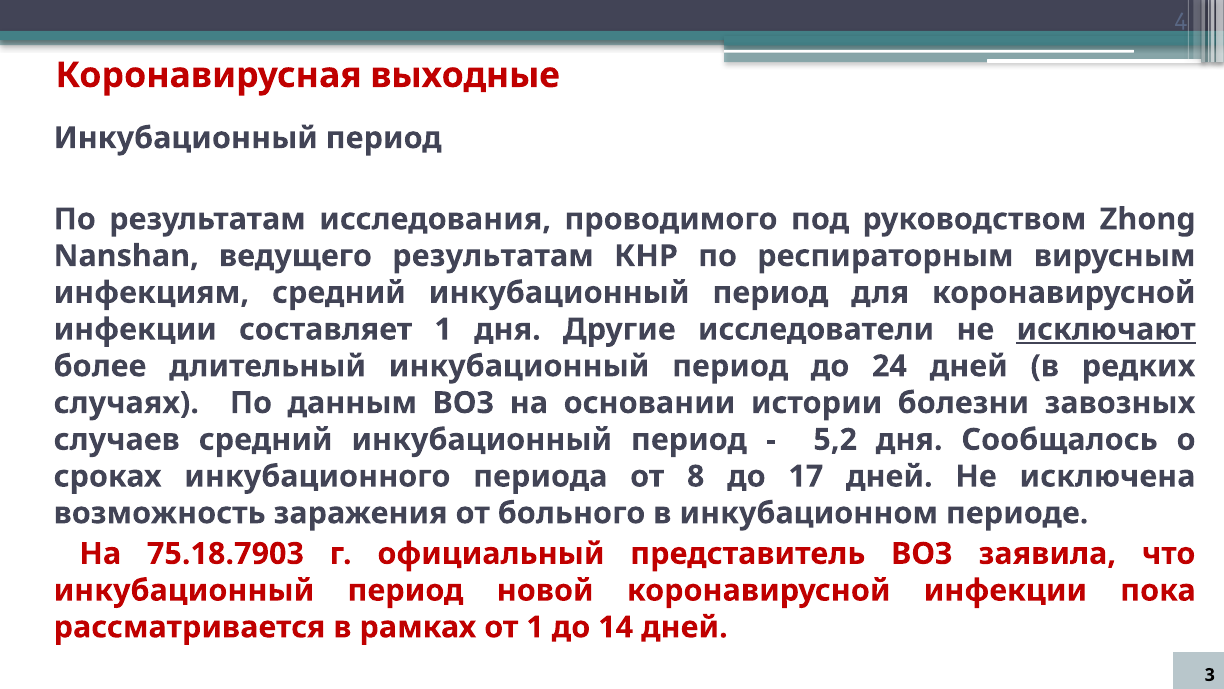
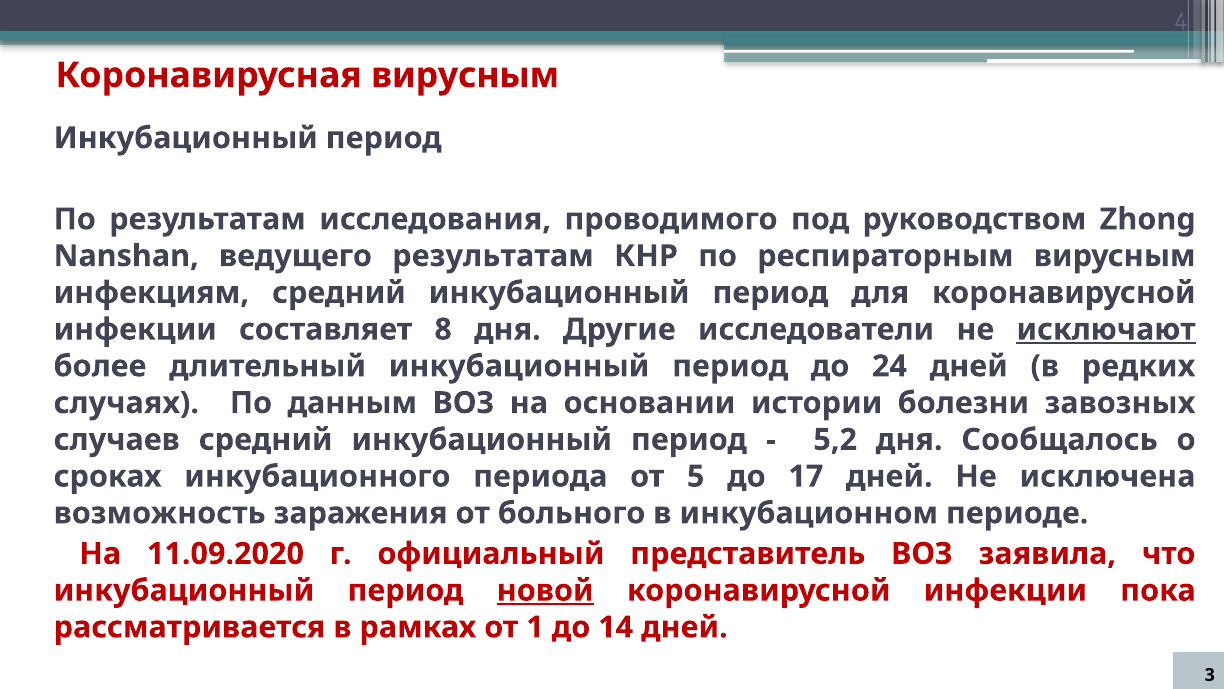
Коронавирусная выходные: выходные -> вирусным
составляет 1: 1 -> 8
8: 8 -> 5
75.18.7903: 75.18.7903 -> 11.09.2020
новой underline: none -> present
